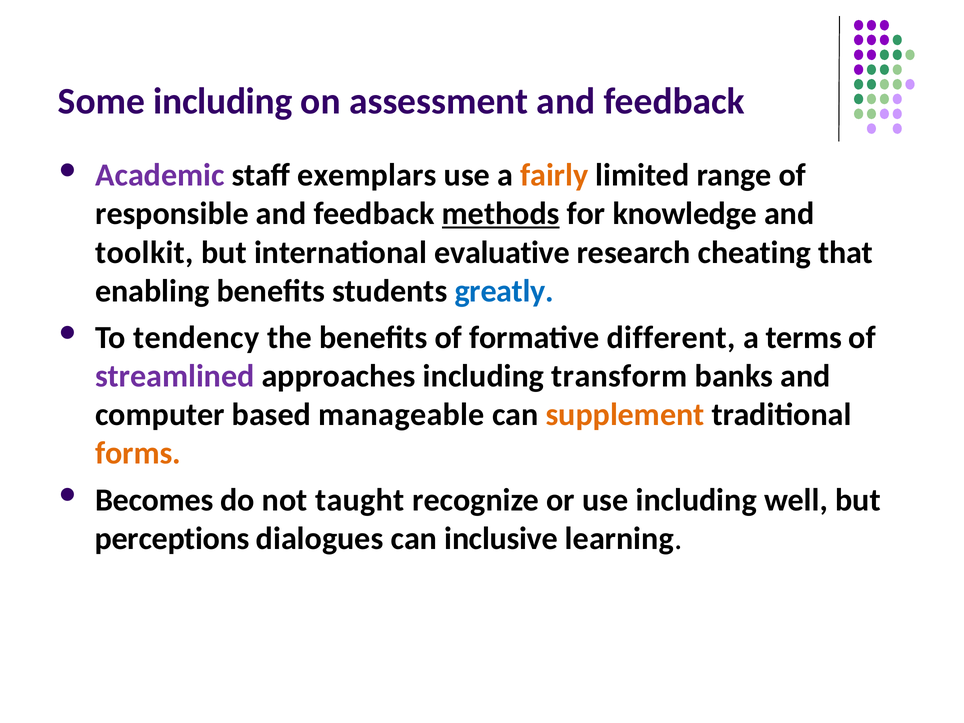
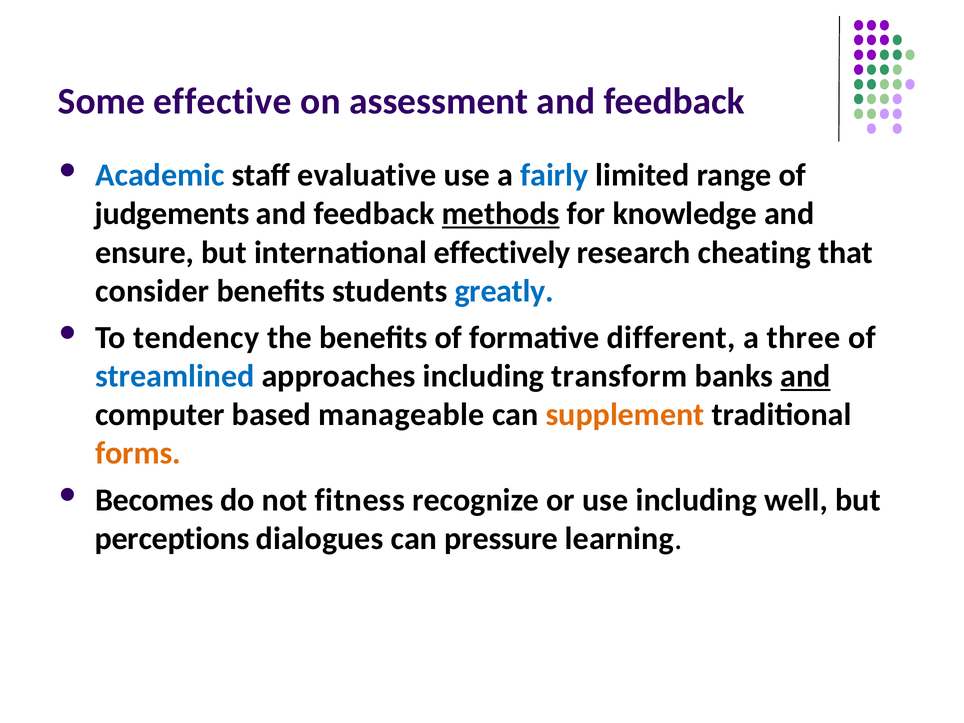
Some including: including -> effective
Academic colour: purple -> blue
exemplars: exemplars -> evaluative
fairly colour: orange -> blue
responsible: responsible -> judgements
toolkit: toolkit -> ensure
evaluative: evaluative -> effectively
enabling: enabling -> consider
terms: terms -> three
streamlined colour: purple -> blue
and at (806, 376) underline: none -> present
taught: taught -> fitness
inclusive: inclusive -> pressure
